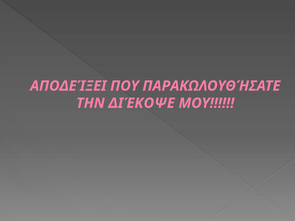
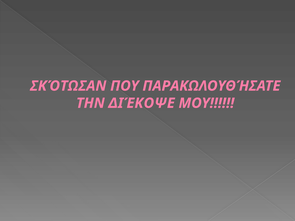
ΑΠΟΔΕΊΞΕΙ: ΑΠΟΔΕΊΞΕΙ -> ΣΚΌΤΩΣΑΝ
